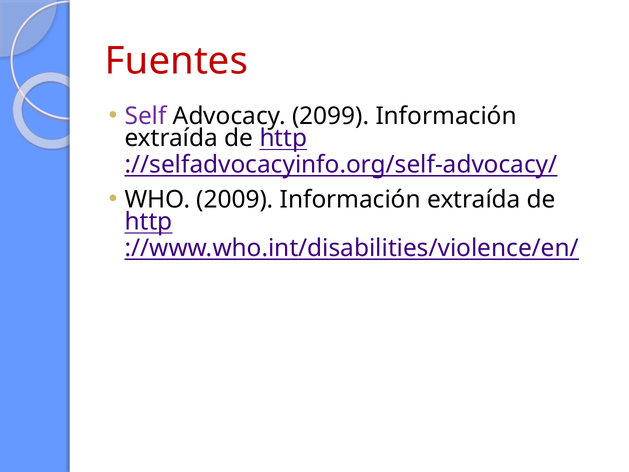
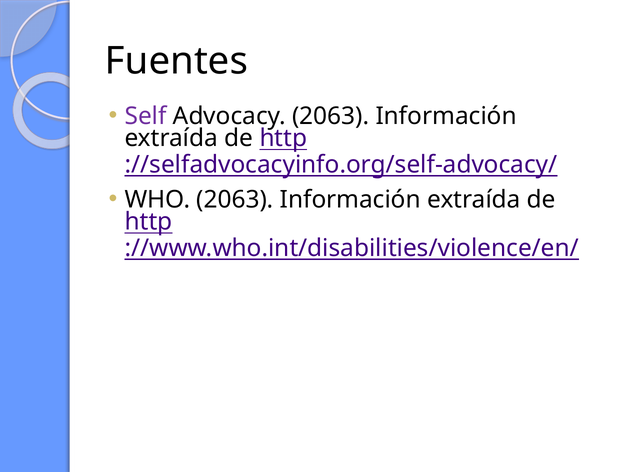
Fuentes colour: red -> black
Advocacy 2099: 2099 -> 2063
WHO 2009: 2009 -> 2063
